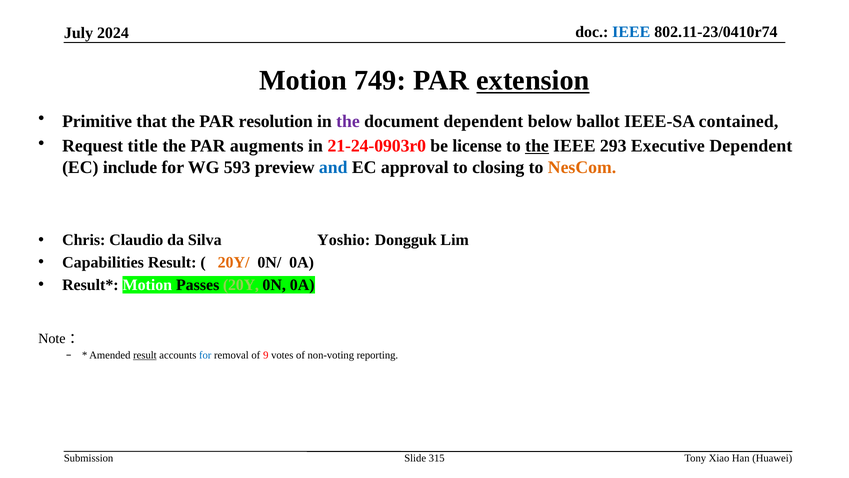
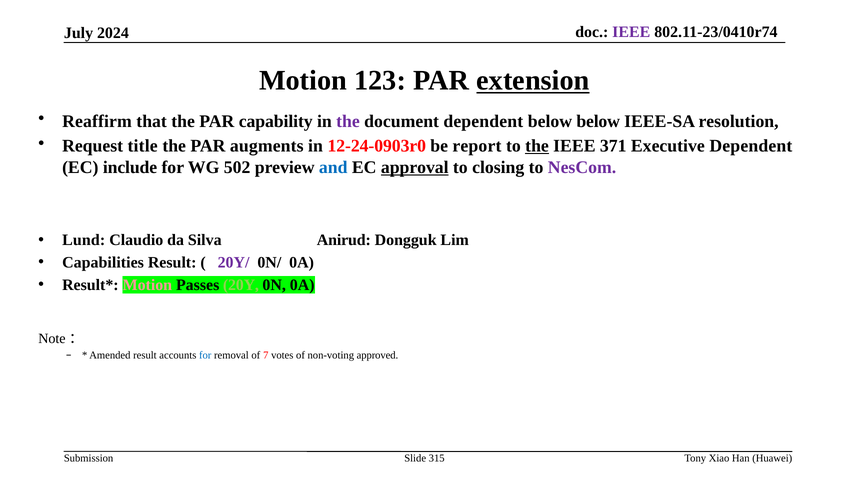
IEEE at (631, 32) colour: blue -> purple
749: 749 -> 123
Primitive: Primitive -> Reaffirm
resolution: resolution -> capability
below ballot: ballot -> below
contained: contained -> resolution
21-24-0903r0: 21-24-0903r0 -> 12-24-0903r0
license: license -> report
293: 293 -> 371
593: 593 -> 502
approval underline: none -> present
NesCom colour: orange -> purple
Chris: Chris -> Lund
Yoshio: Yoshio -> Anirud
20Y/ colour: orange -> purple
Motion at (147, 284) colour: white -> pink
result at (145, 355) underline: present -> none
9: 9 -> 7
reporting: reporting -> approved
